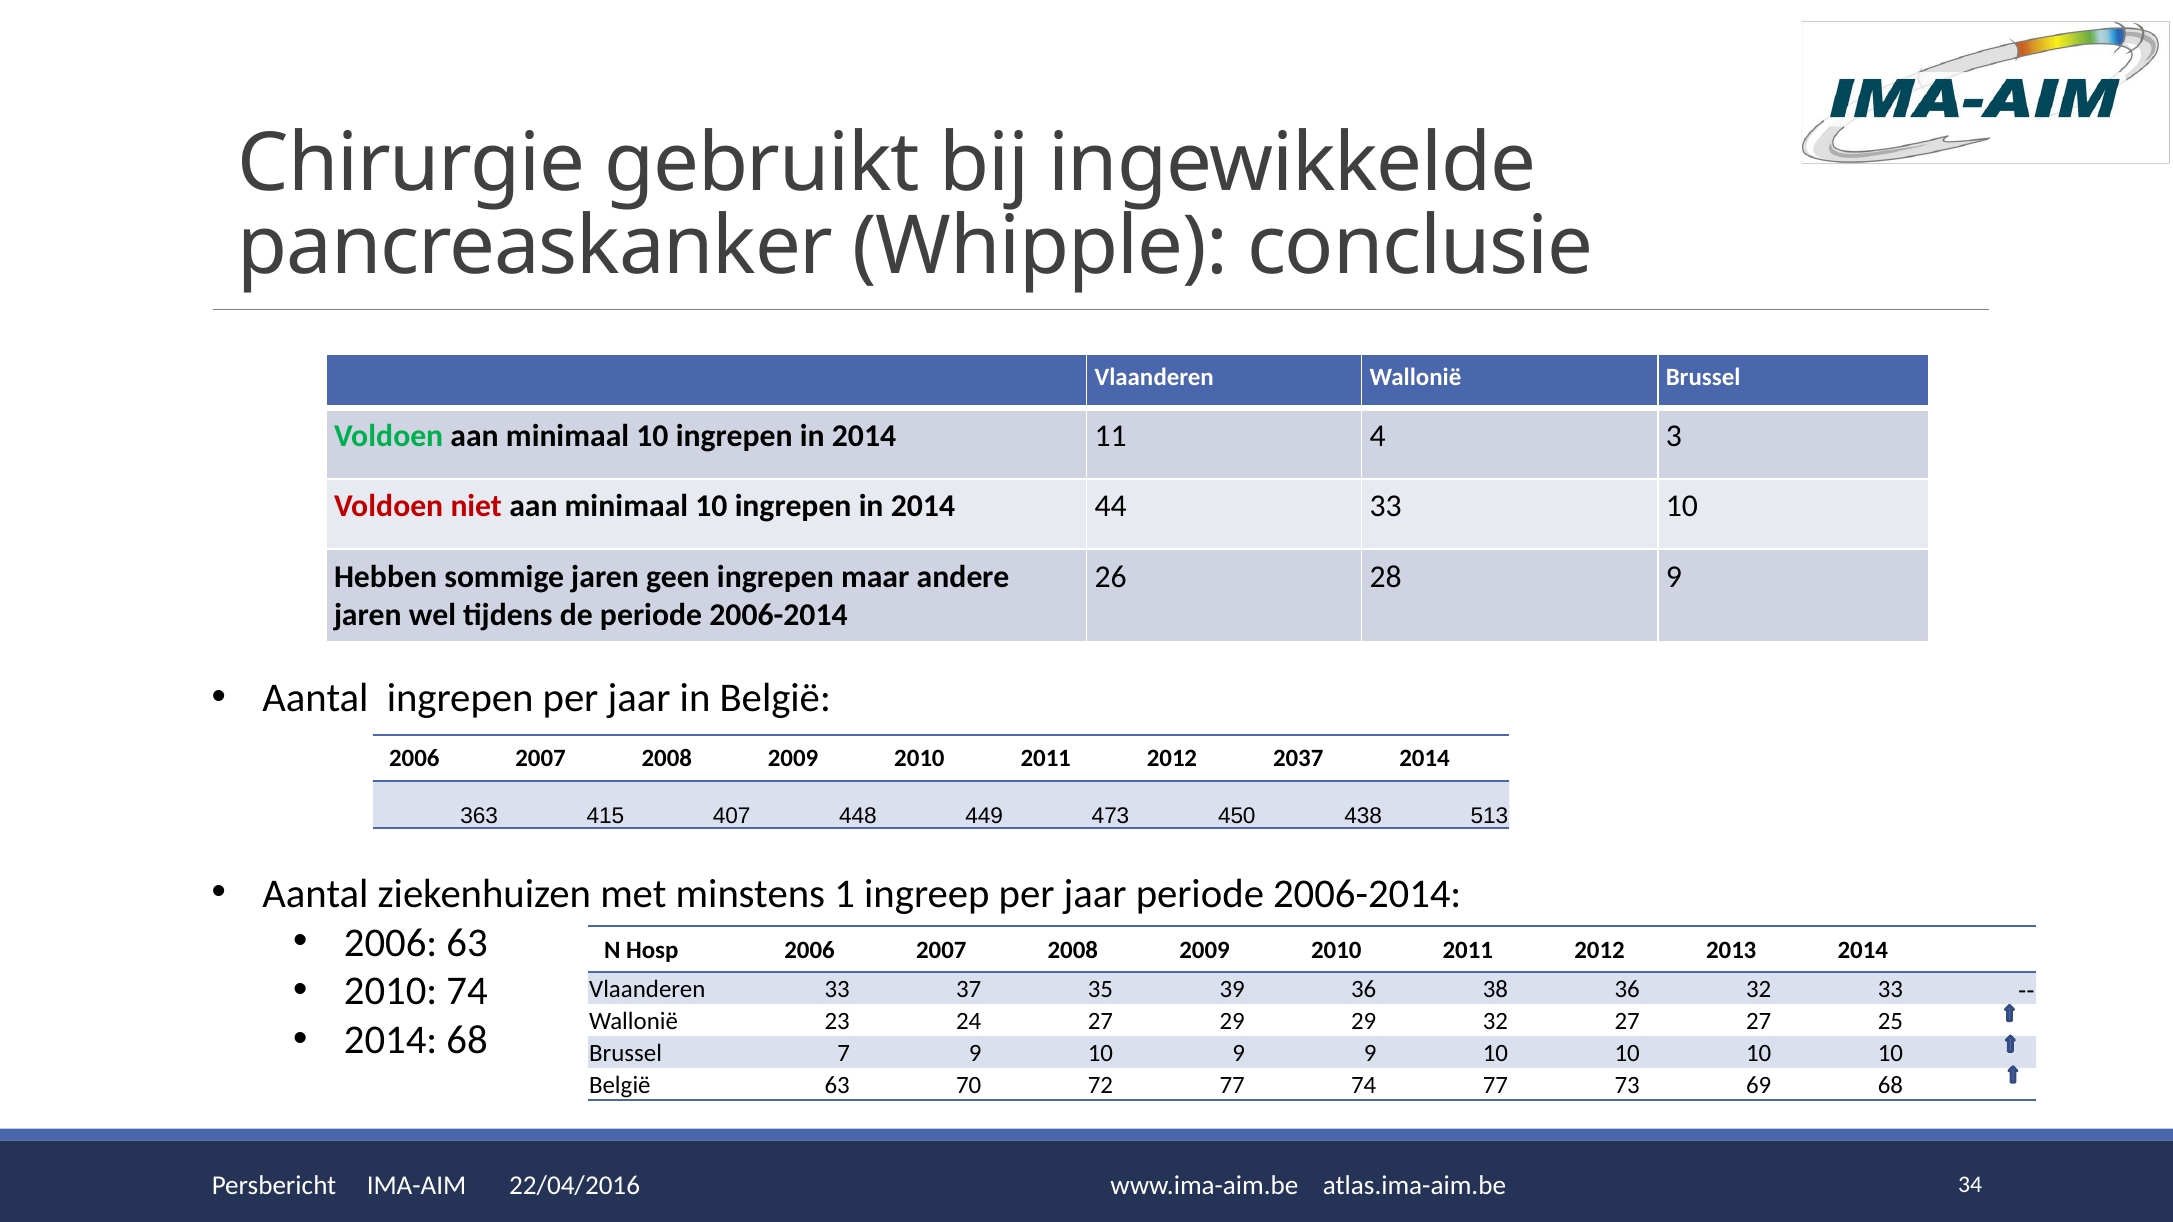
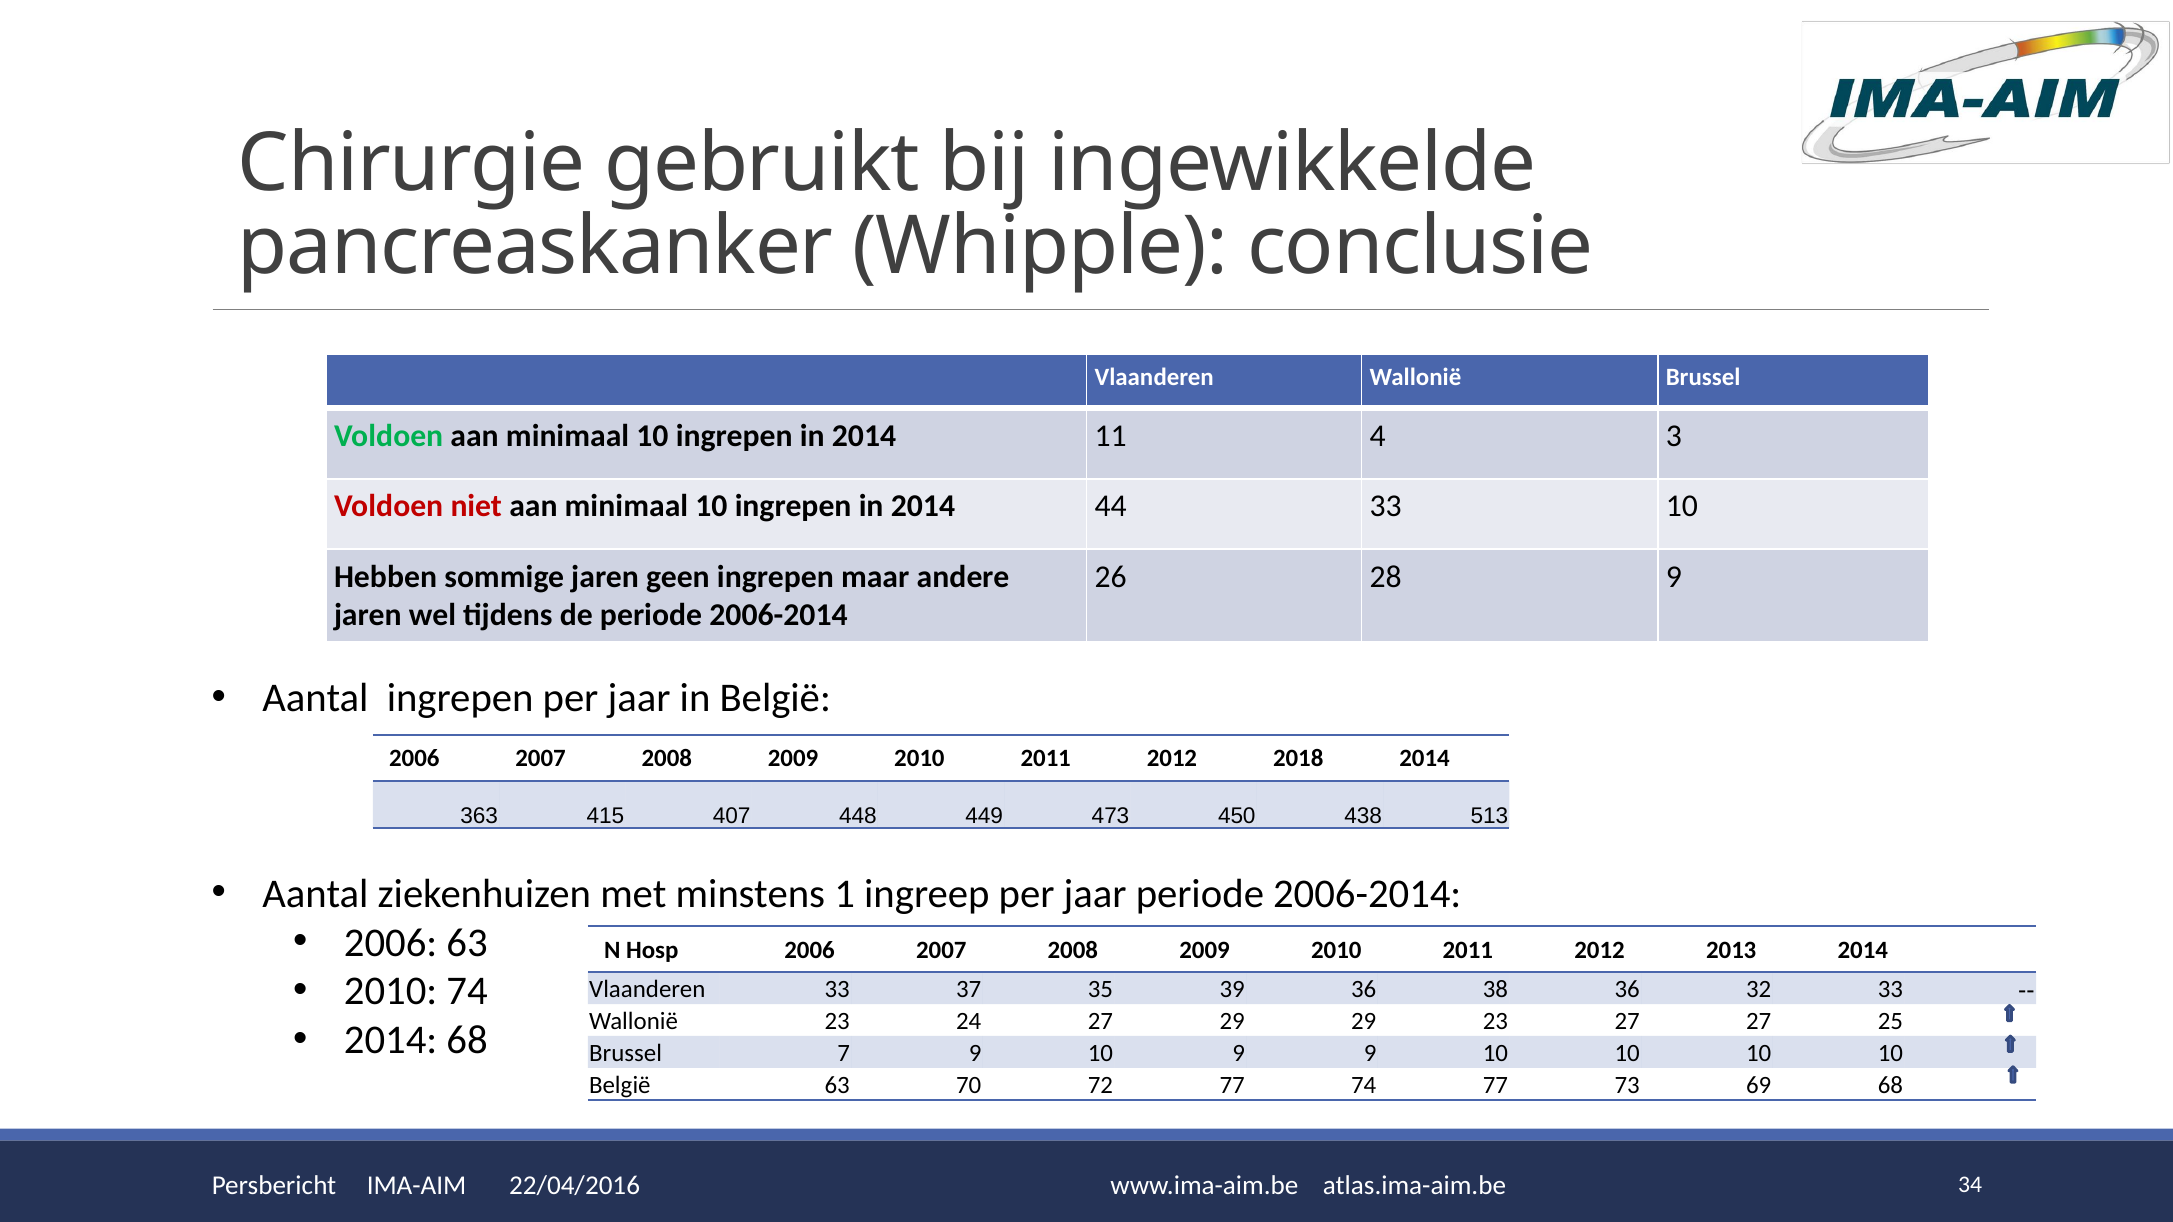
2037: 2037 -> 2018
29 32: 32 -> 23
